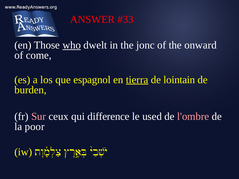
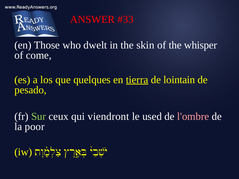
who underline: present -> none
jonc: jonc -> skin
onward: onward -> whisper
espagnol: espagnol -> quelques
burden: burden -> pesado
Sur colour: pink -> light green
difference: difference -> viendront
